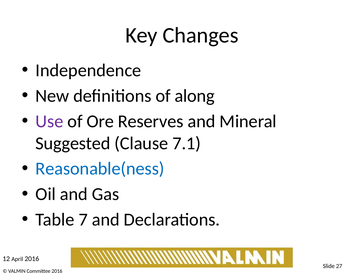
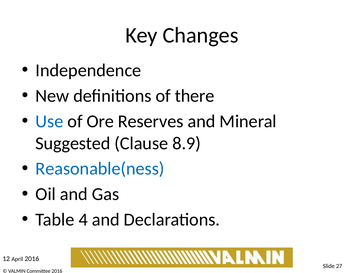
along: along -> there
Use colour: purple -> blue
7.1: 7.1 -> 8.9
7: 7 -> 4
